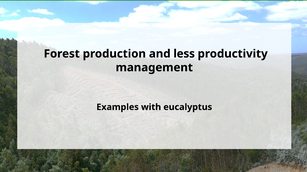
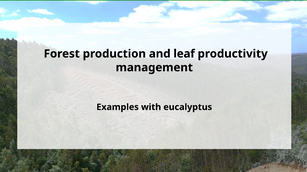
less: less -> leaf
